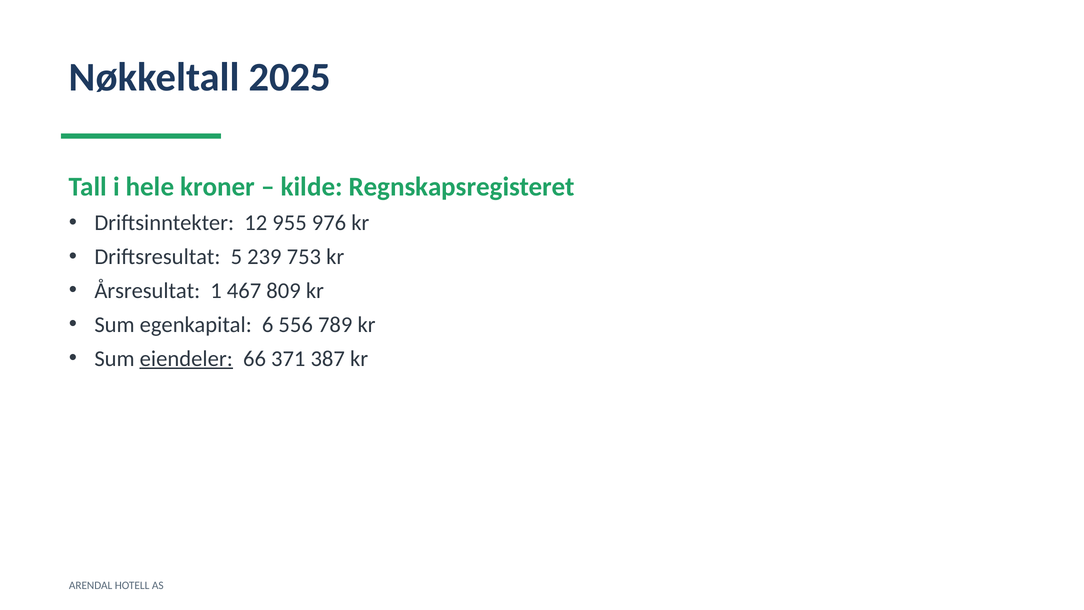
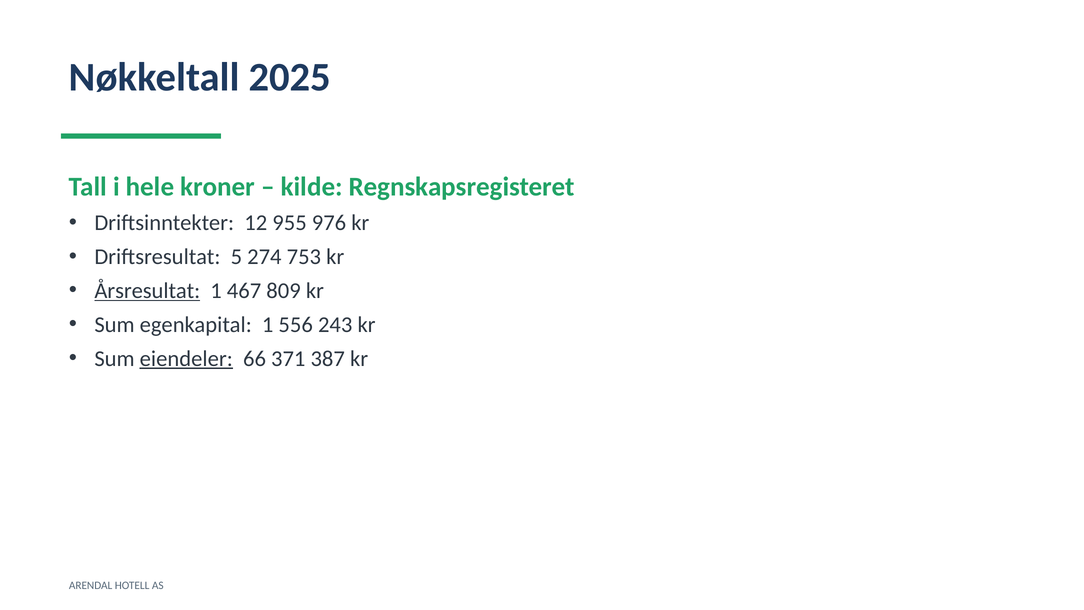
239: 239 -> 274
Årsresultat underline: none -> present
egenkapital 6: 6 -> 1
789: 789 -> 243
